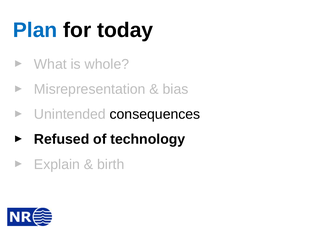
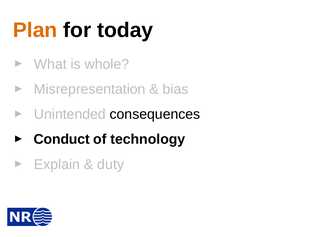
Plan colour: blue -> orange
Refused: Refused -> Conduct
birth: birth -> duty
